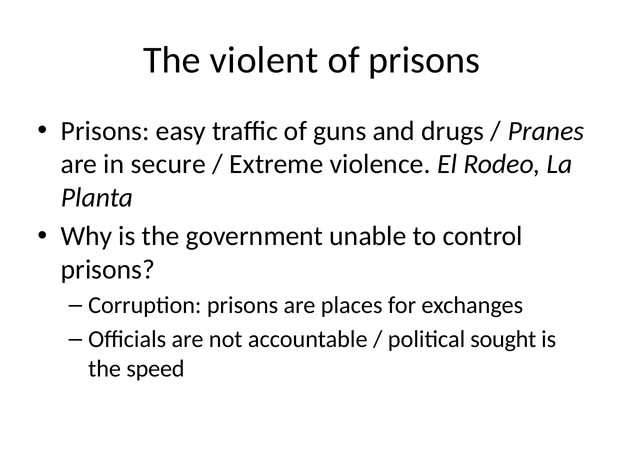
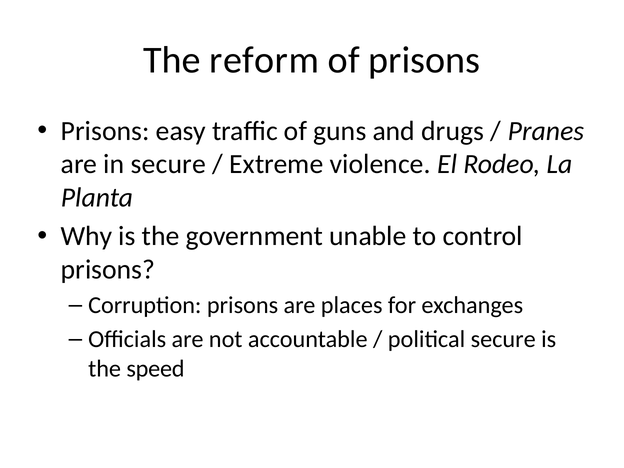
violent: violent -> reform
political sought: sought -> secure
